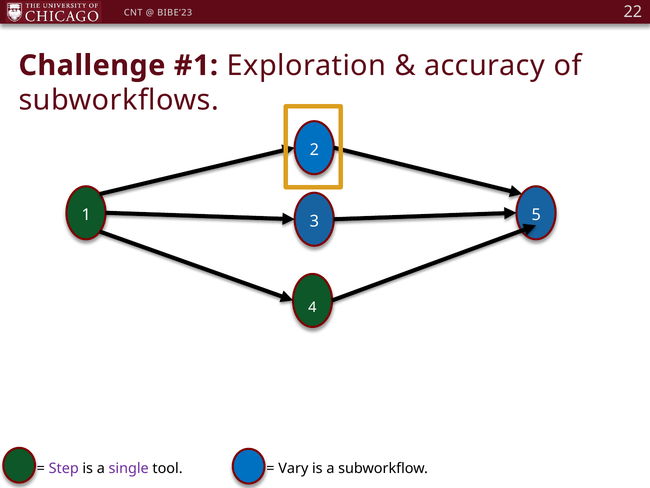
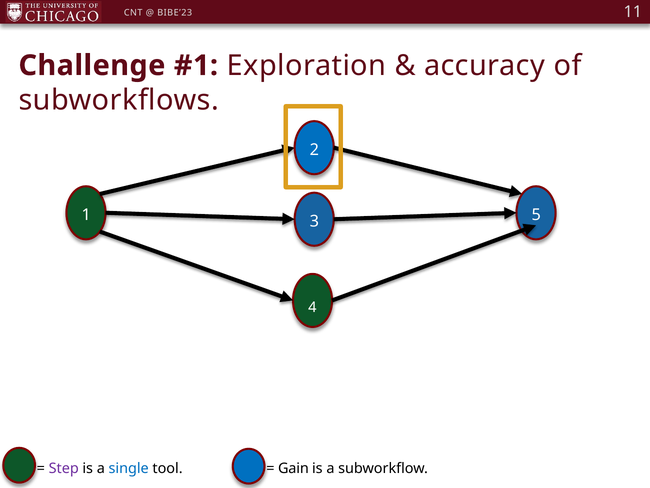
22: 22 -> 11
single colour: purple -> blue
Vary: Vary -> Gain
